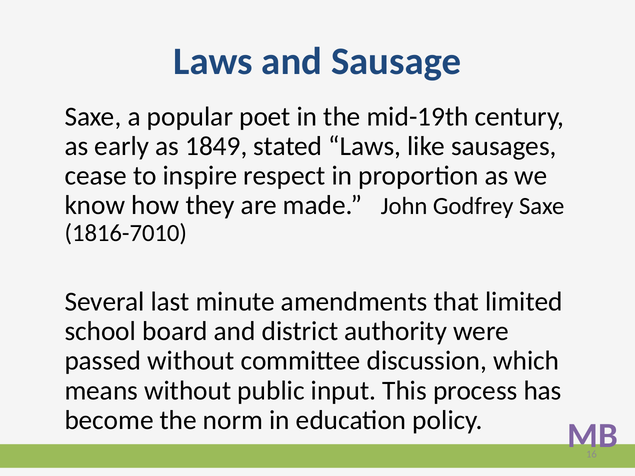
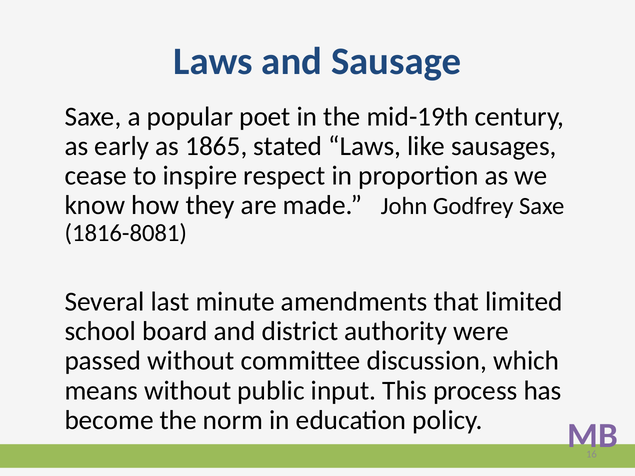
1849: 1849 -> 1865
1816-7010: 1816-7010 -> 1816-8081
